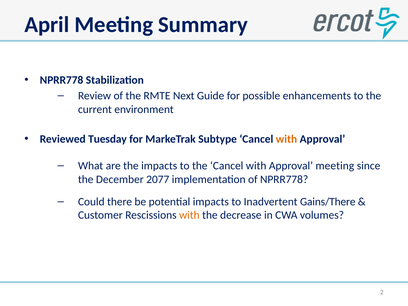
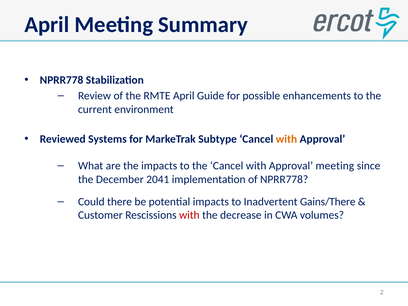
RMTE Next: Next -> April
Tuesday: Tuesday -> Systems
2077: 2077 -> 2041
with at (189, 215) colour: orange -> red
